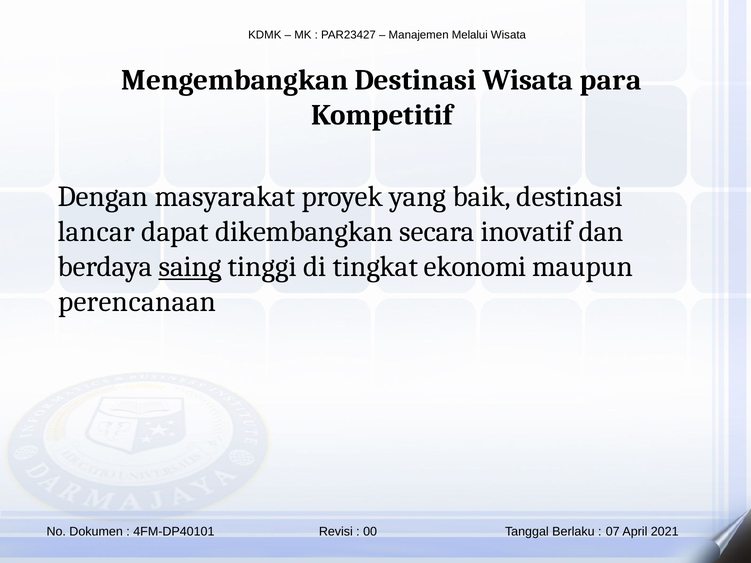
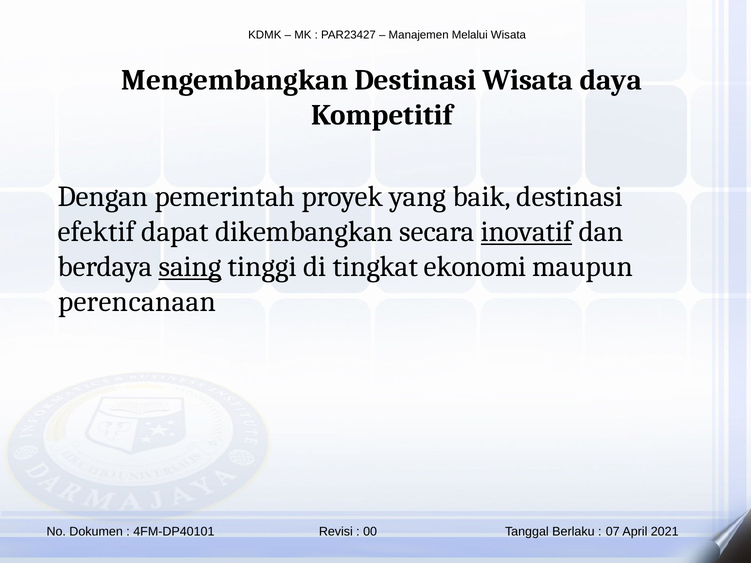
para: para -> daya
masyarakat: masyarakat -> pemerintah
lancar: lancar -> efektif
inovatif underline: none -> present
